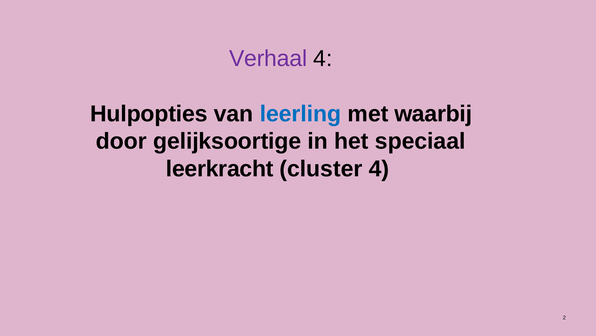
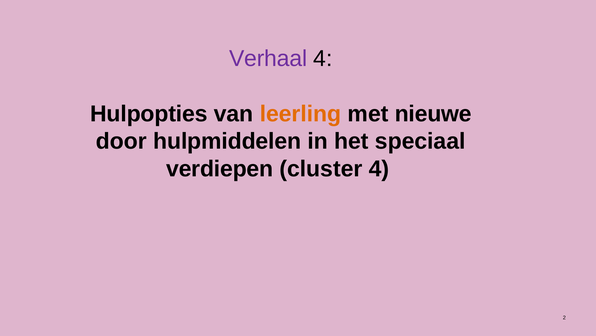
leerling colour: blue -> orange
waarbij: waarbij -> nieuwe
gelijksoortige: gelijksoortige -> hulpmiddelen
leerkracht: leerkracht -> verdiepen
